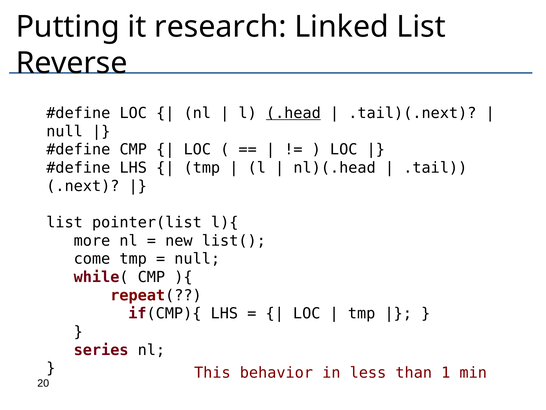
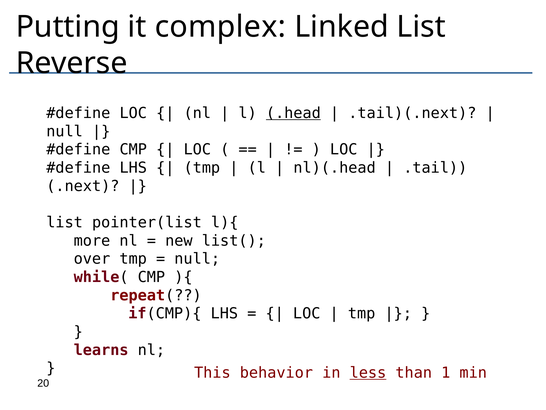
research: research -> complex
come: come -> over
series: series -> learns
less underline: none -> present
